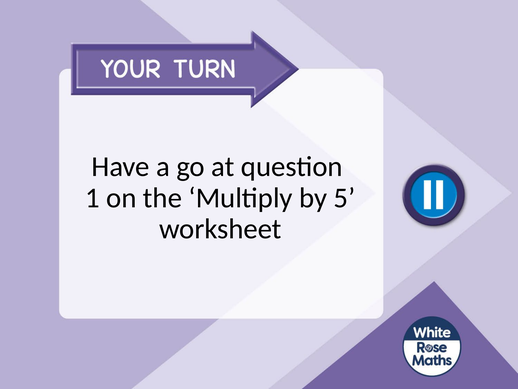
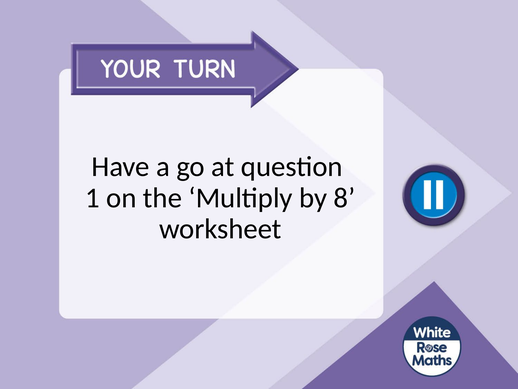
5: 5 -> 8
